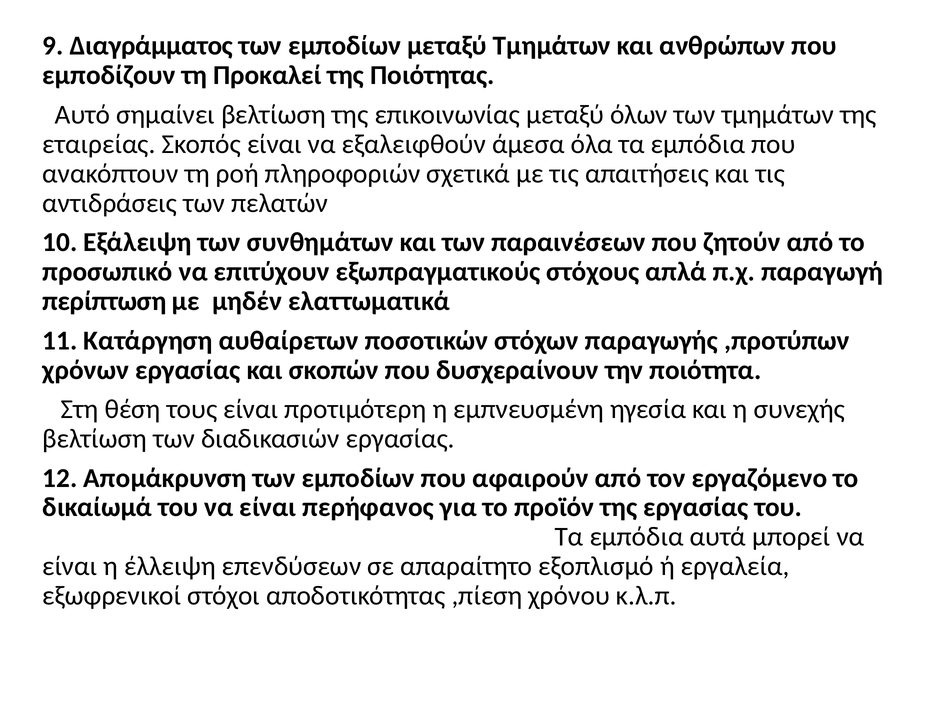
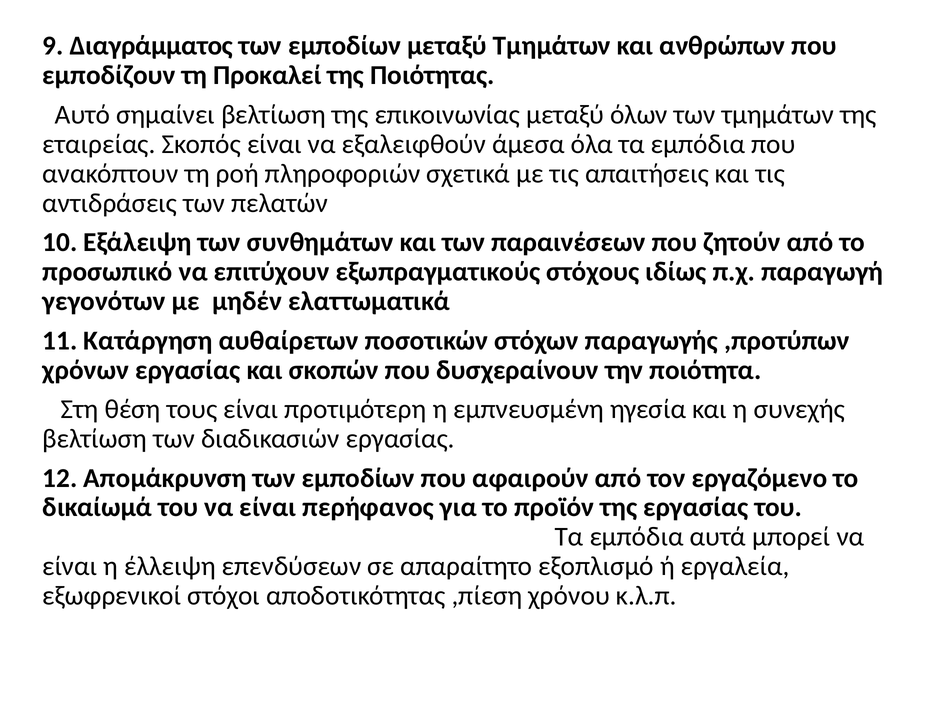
απλά: απλά -> ιδίως
περίπτωση: περίπτωση -> γεγονότων
